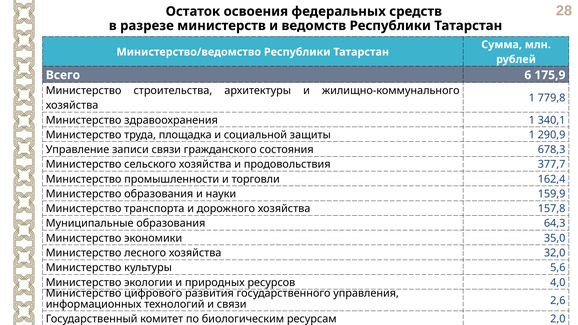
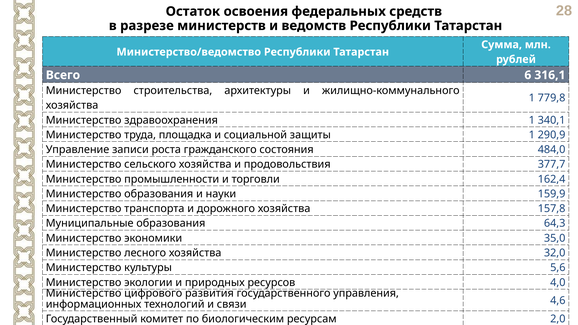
175,9: 175,9 -> 316,1
записи связи: связи -> роста
678,3: 678,3 -> 484,0
2,6: 2,6 -> 4,6
